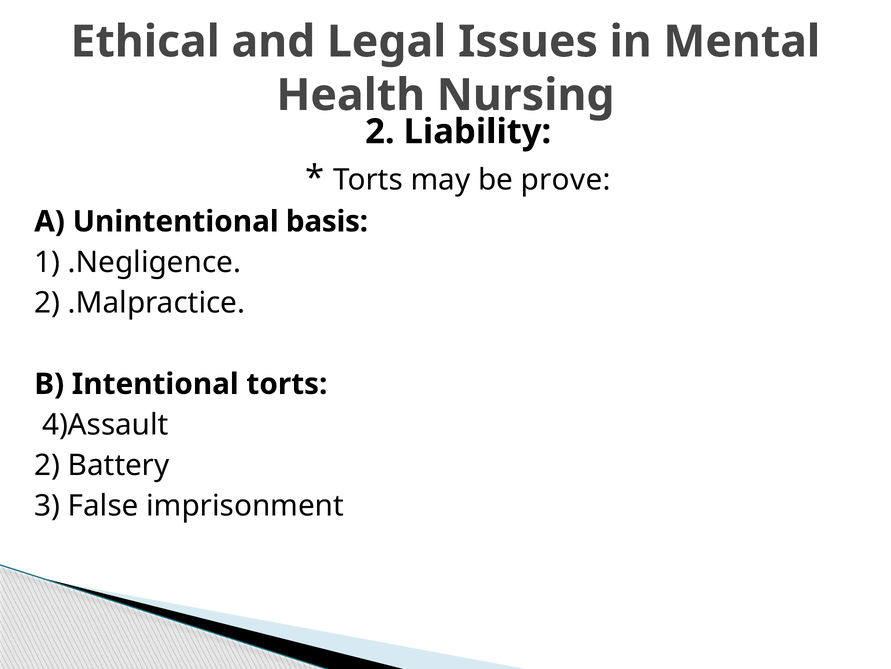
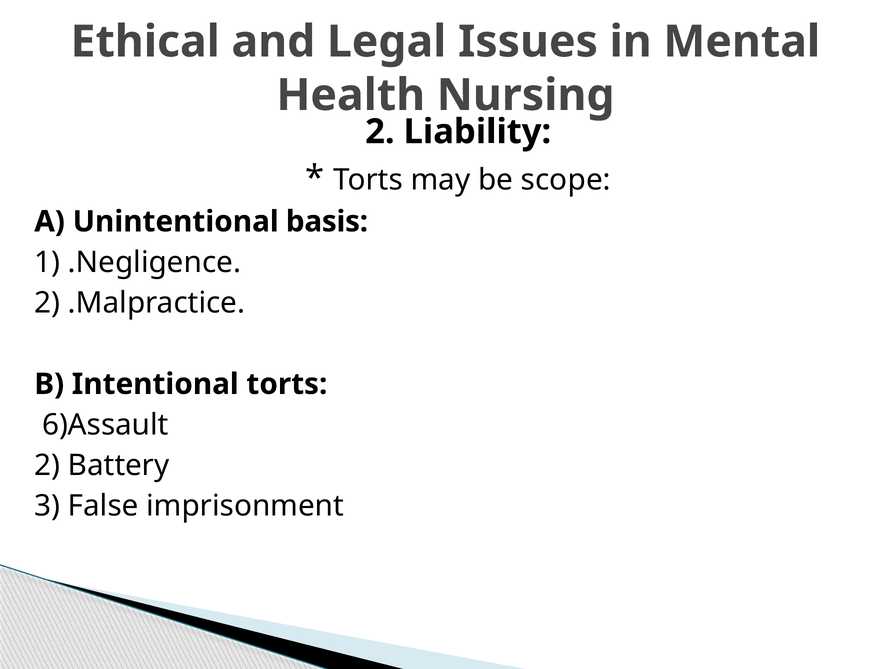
prove: prove -> scope
4)Assault: 4)Assault -> 6)Assault
